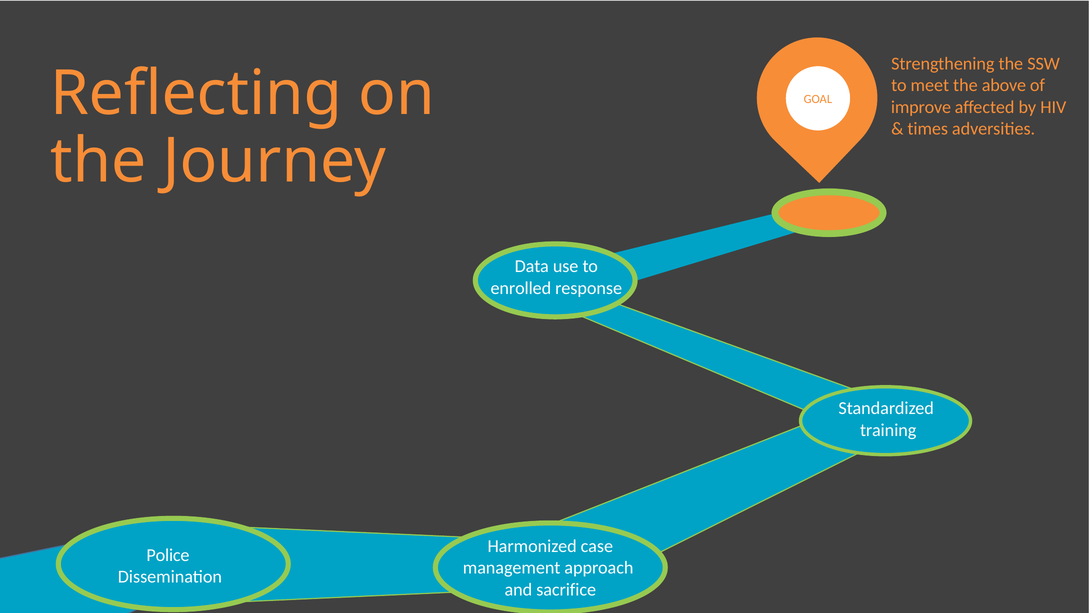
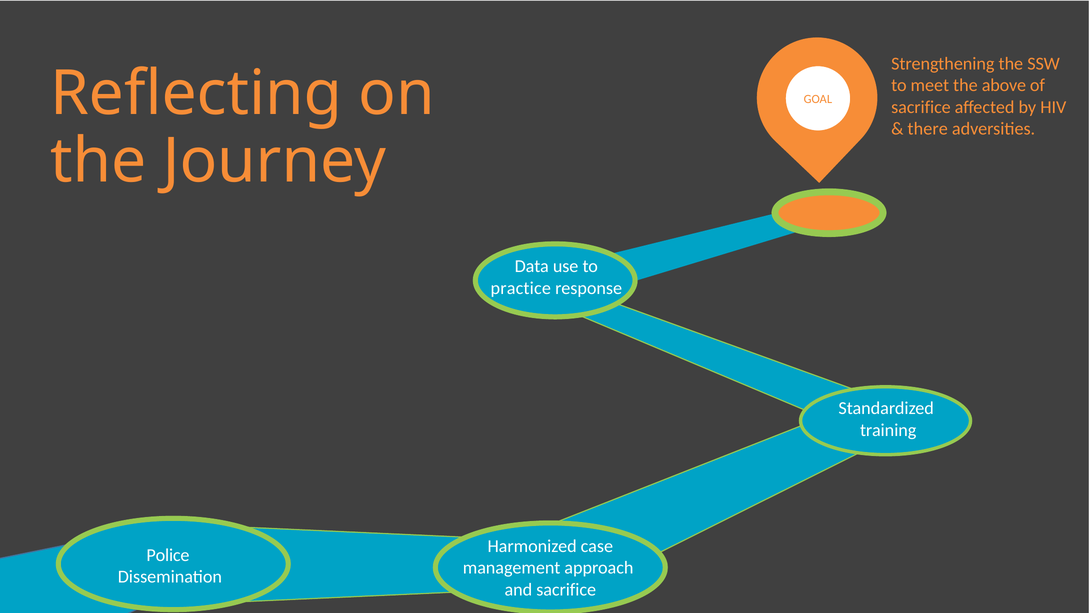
improve at (921, 107): improve -> sacrifice
times: times -> there
enrolled: enrolled -> practice
